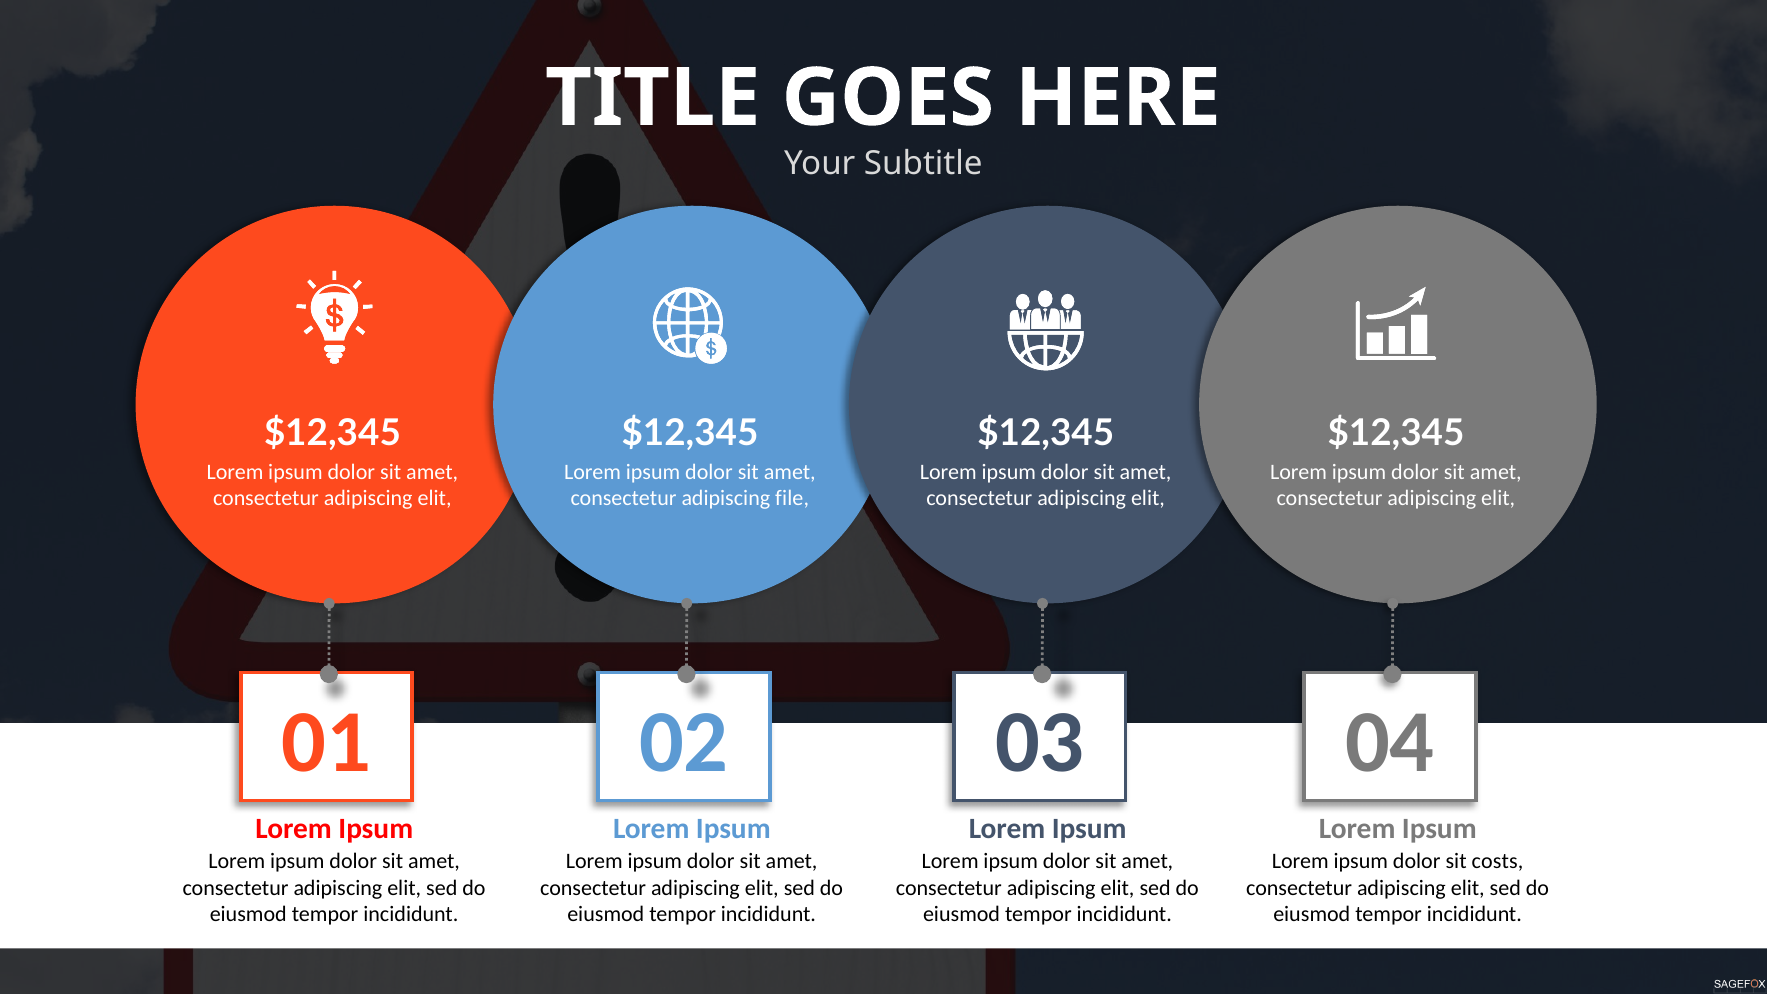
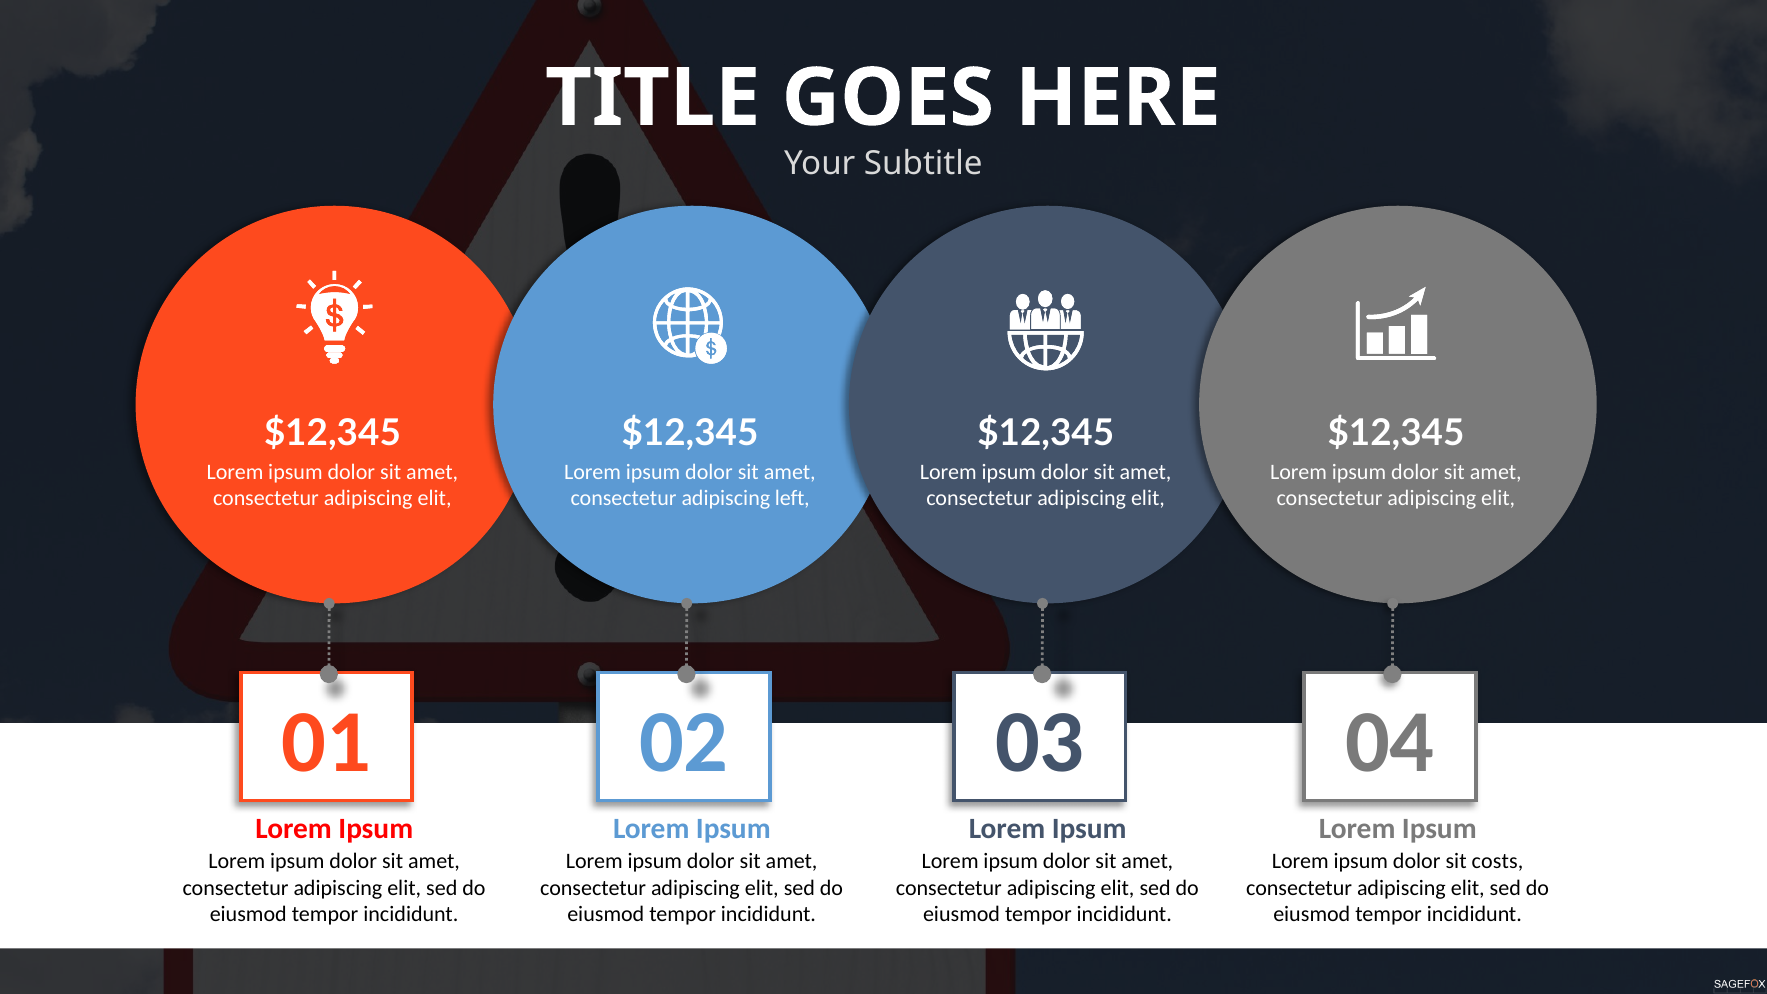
file: file -> left
